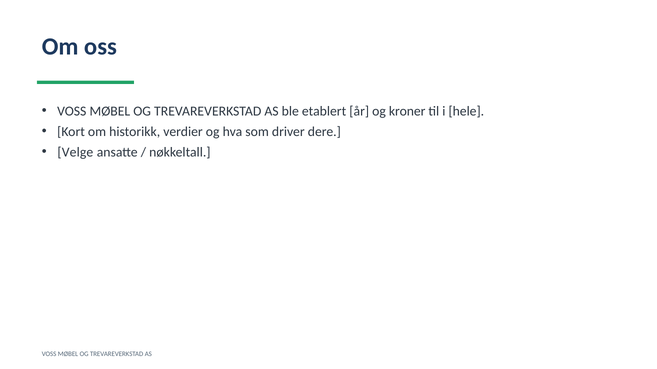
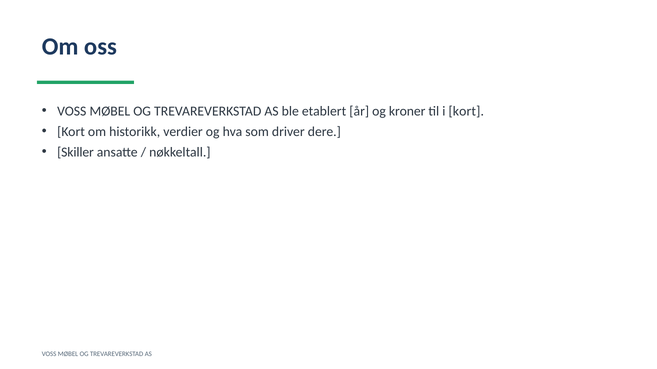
i hele: hele -> kort
Velge: Velge -> Skiller
